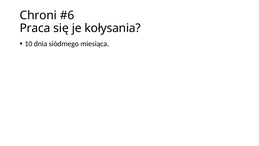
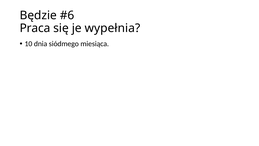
Chroni: Chroni -> Będzie
kołysania: kołysania -> wypełnia
